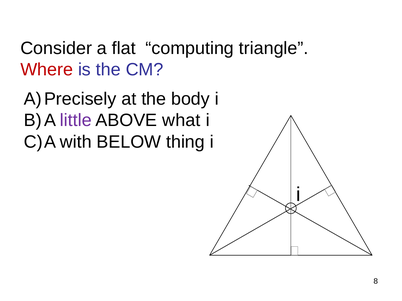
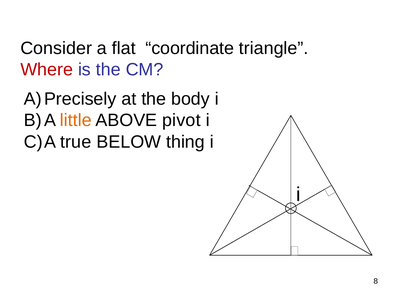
computing: computing -> coordinate
little colour: purple -> orange
what: what -> pivot
with: with -> true
